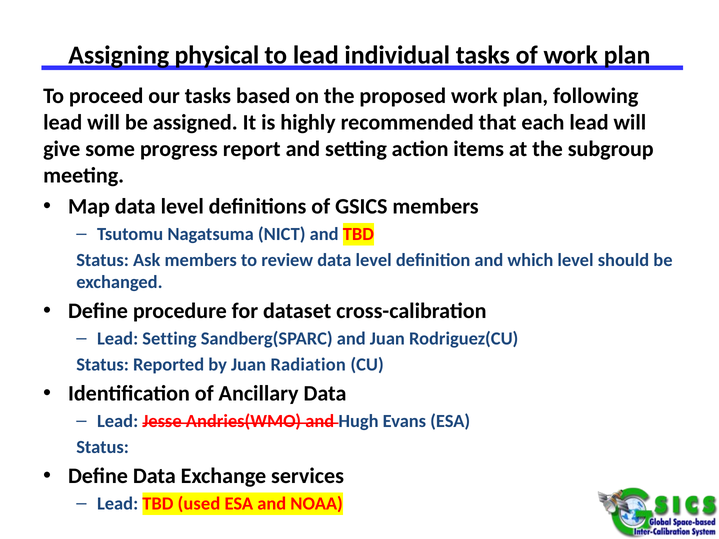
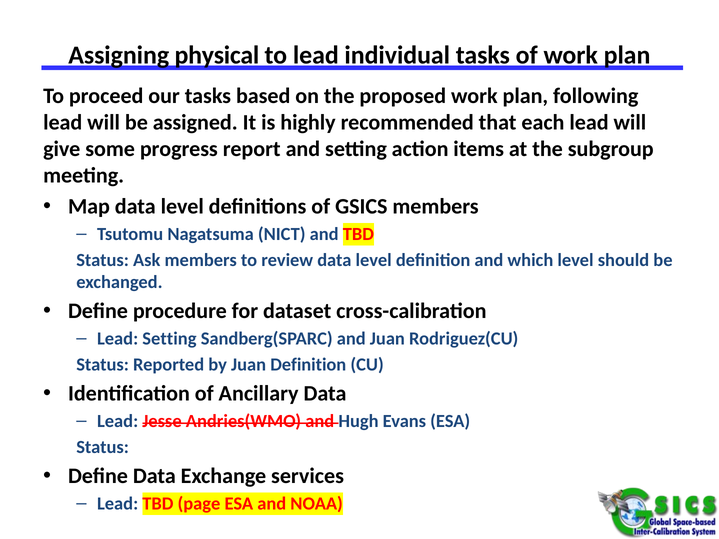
Juan Radiation: Radiation -> Definition
used: used -> page
